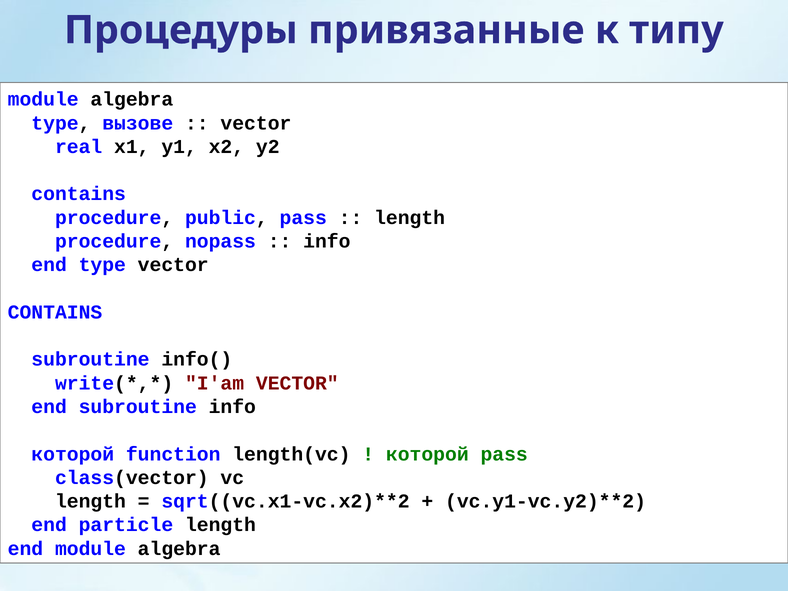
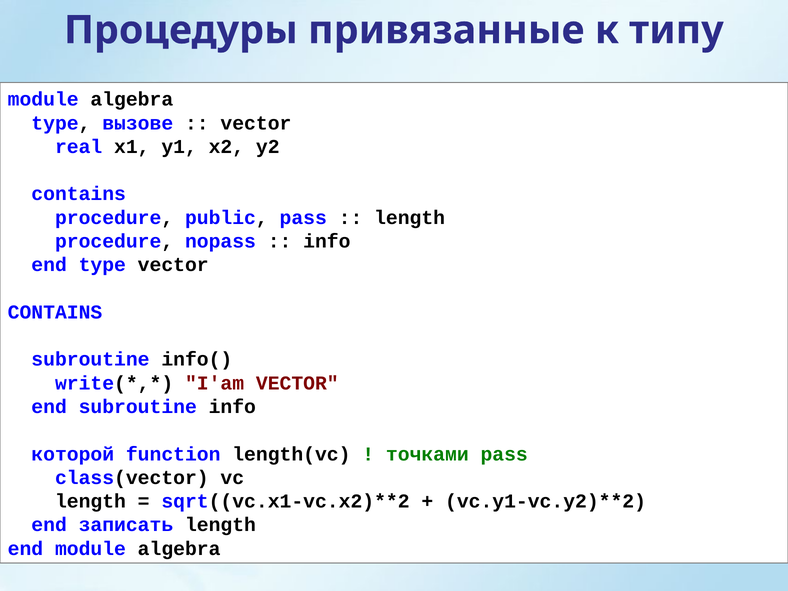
которой at (427, 454): которой -> точками
particle: particle -> записать
